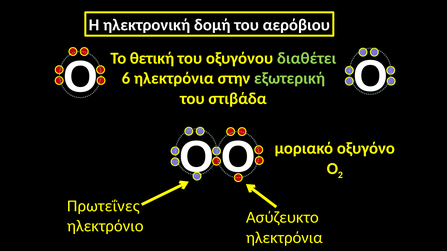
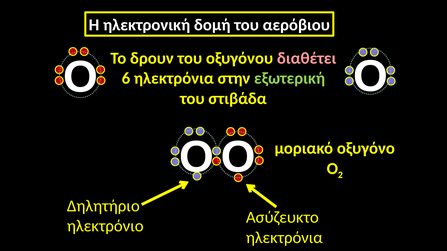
θετική: θετική -> δρουν
διαθέτει colour: light green -> pink
Πρωτεΐνες: Πρωτεΐνες -> Δηλητήριο
